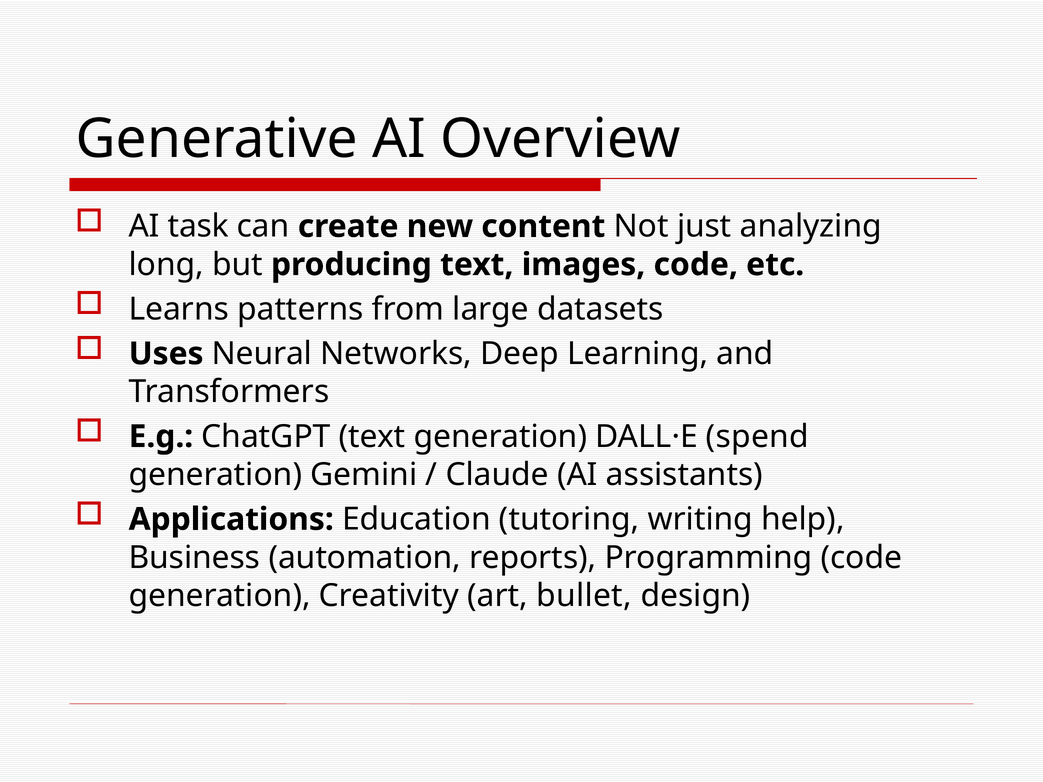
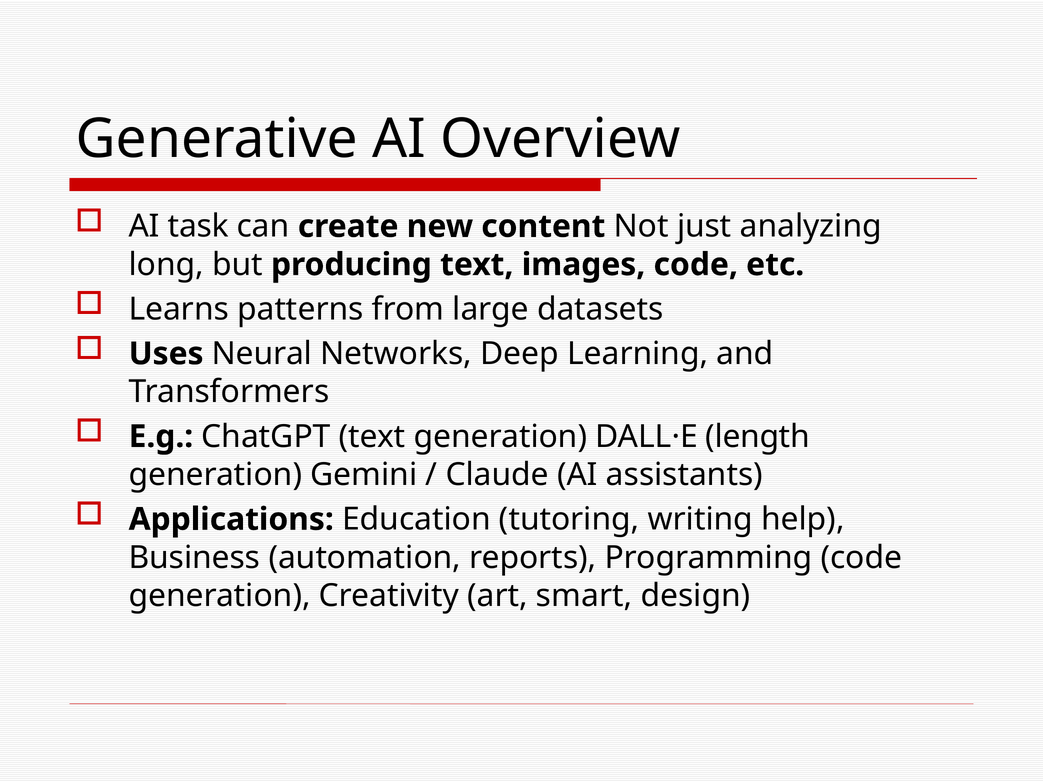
spend: spend -> length
bullet: bullet -> smart
